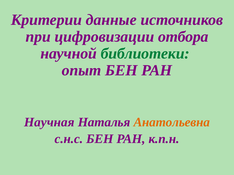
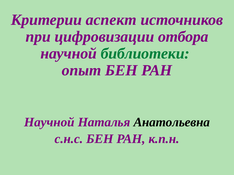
данные: данные -> аспект
Научная at (49, 123): Научная -> Научной
Анатольевна colour: orange -> black
